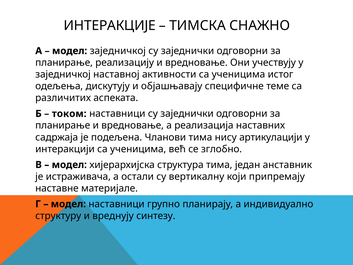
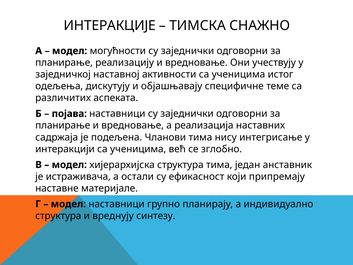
модел заједничкој: заједничкој -> могућности
током: током -> појава
артикулацији: артикулацији -> интегрисање
вертикалну: вертикалну -> ефикасност
структуру at (58, 216): структуру -> структура
